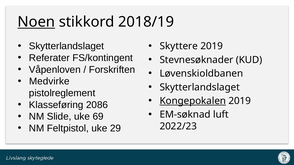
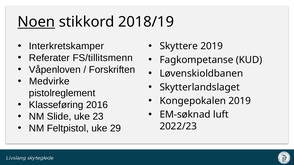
Skytterlandslaget at (67, 46): Skytterlandslaget -> Interkretskamper
FS/kontingent: FS/kontingent -> FS/tillitsmenn
Stevnesøknader: Stevnesøknader -> Fagkompetanse
Kongepokalen underline: present -> none
2086: 2086 -> 2016
69: 69 -> 23
